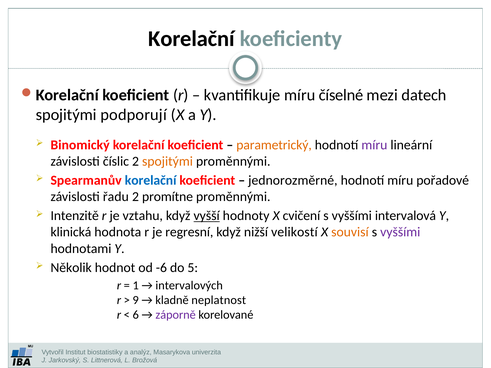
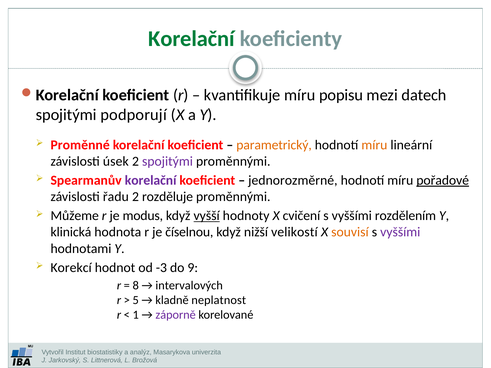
Korelační at (191, 39) colour: black -> green
číselné: číselné -> popisu
Binomický: Binomický -> Proměnné
míru at (374, 145) colour: purple -> orange
číslic: číslic -> úsek
spojitými at (167, 161) colour: orange -> purple
korelační at (151, 180) colour: blue -> purple
pořadové underline: none -> present
promítne: promítne -> rozděluje
Intenzitě: Intenzitě -> Můžeme
vztahu: vztahu -> modus
intervalová: intervalová -> rozdělením
regresní: regresní -> číselnou
Několik: Několik -> Korekcí
-6: -6 -> -3
5: 5 -> 9
1: 1 -> 8
9: 9 -> 5
6: 6 -> 1
